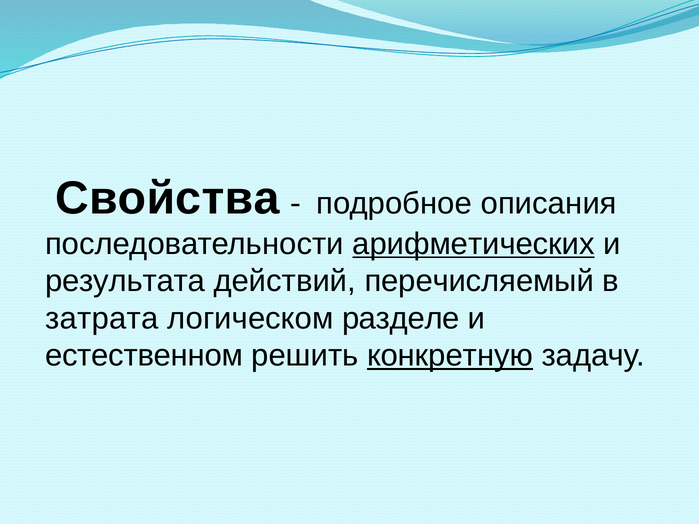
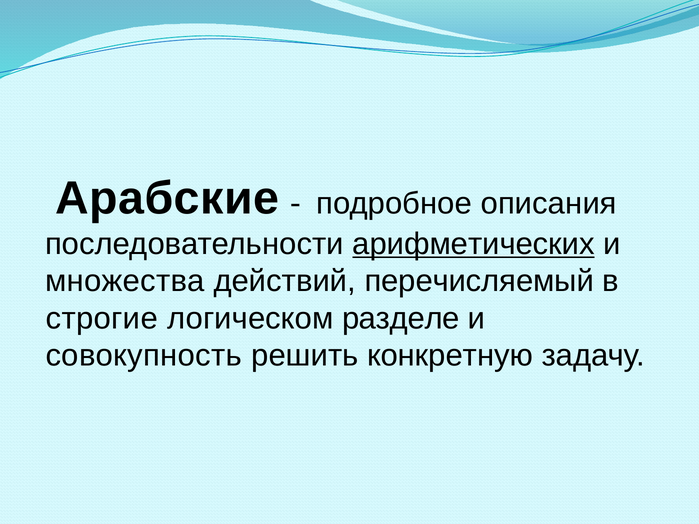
Свойства: Свойства -> Арабские
результата: результата -> множества
затрата: затрата -> строгие
естественном: естественном -> совокупность
конкретную underline: present -> none
